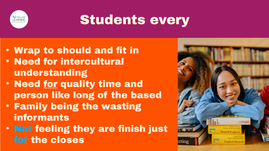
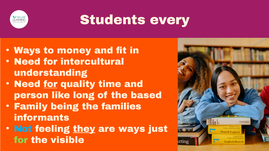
Wrap at (27, 51): Wrap -> Ways
should: should -> money
wasting: wasting -> families
they underline: none -> present
are finish: finish -> ways
for at (21, 140) colour: light blue -> light green
closes: closes -> visible
